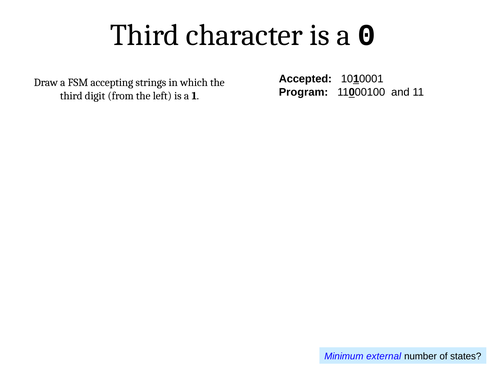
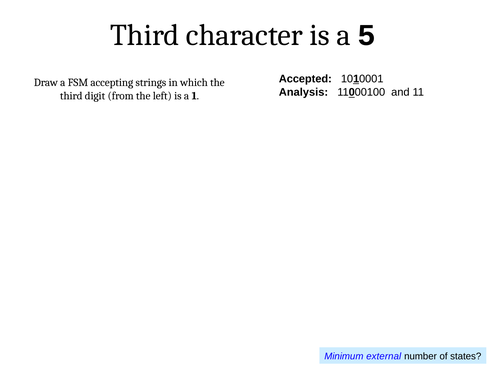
0: 0 -> 5
Program: Program -> Analysis
